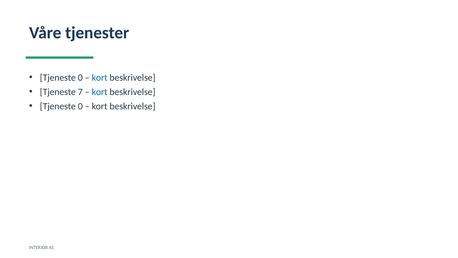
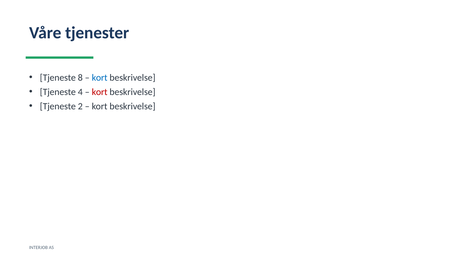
0 at (80, 78): 0 -> 8
7: 7 -> 4
kort at (100, 92) colour: blue -> red
0 at (80, 106): 0 -> 2
